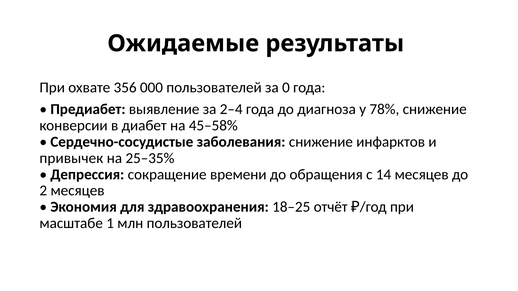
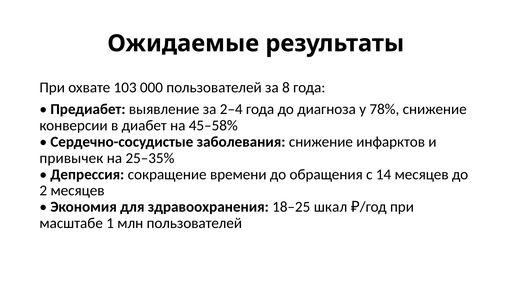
356: 356 -> 103
0: 0 -> 8
отчёт: отчёт -> шкал
